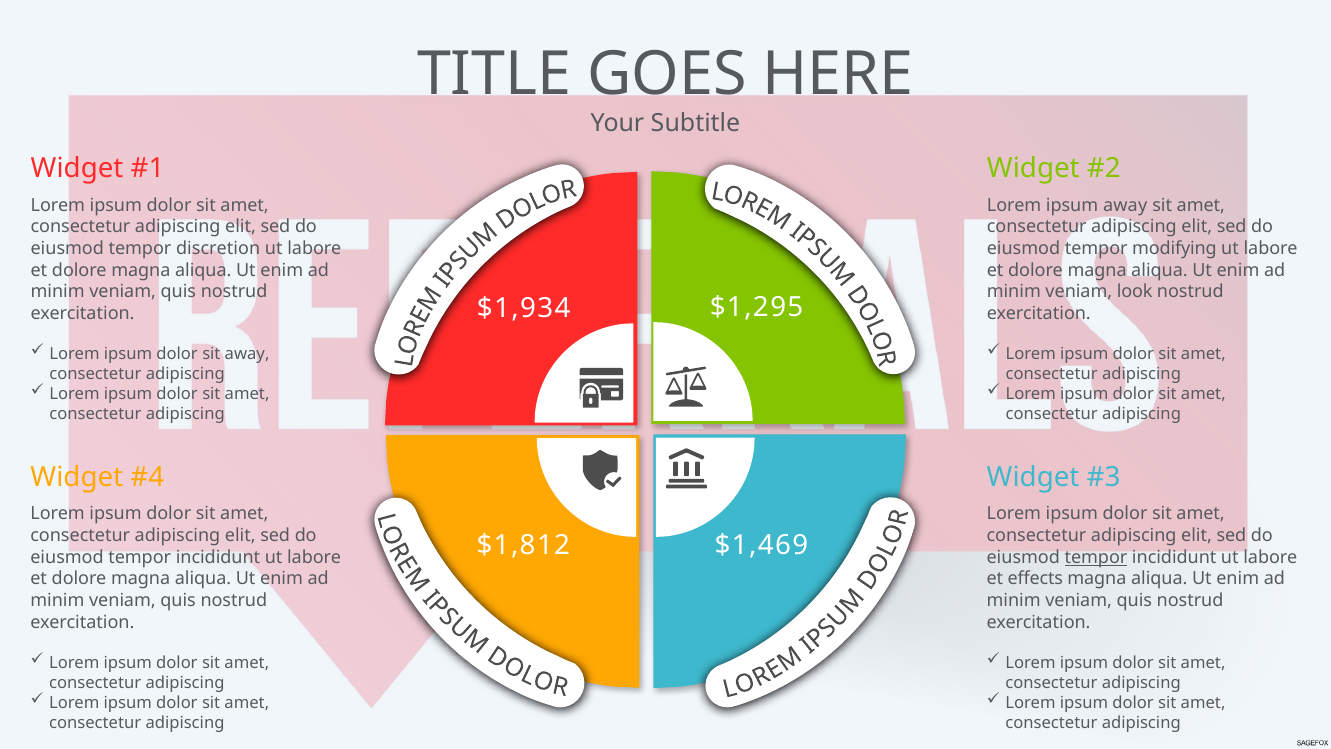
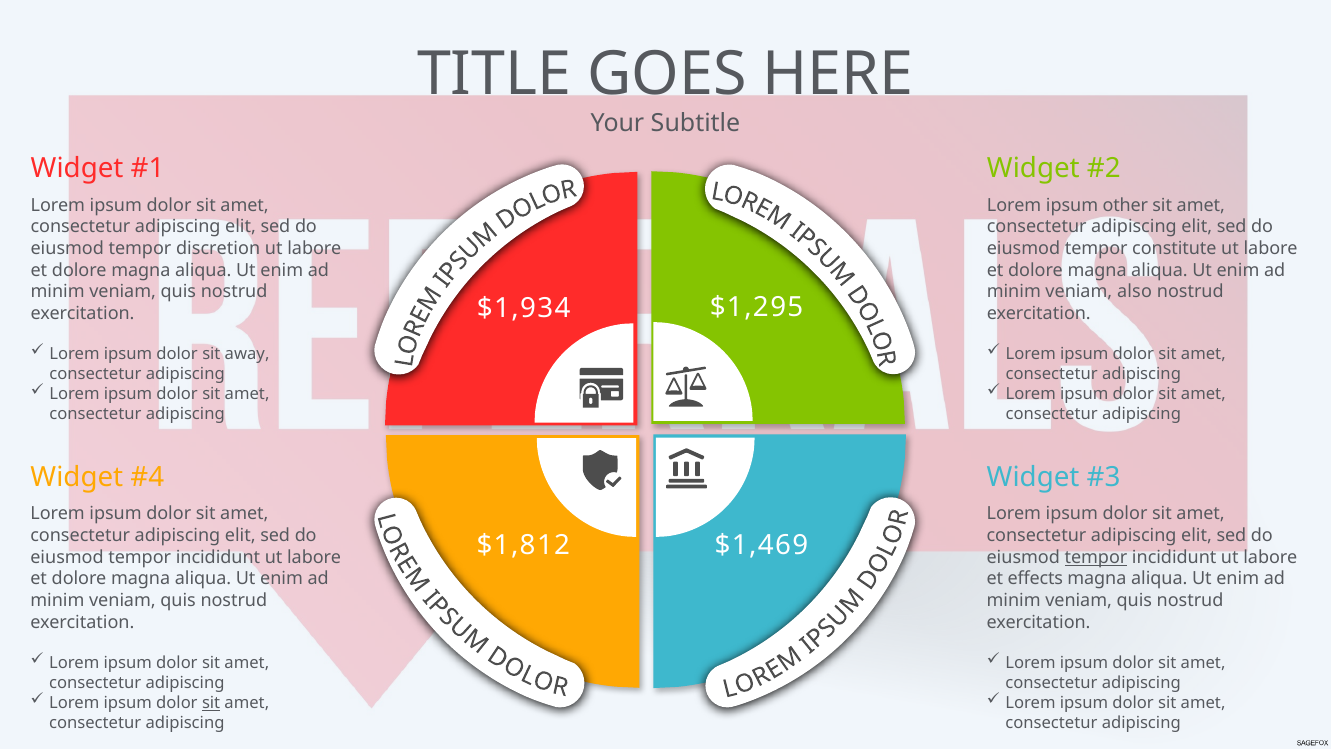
ipsum away: away -> other
modifying: modifying -> constitute
look: look -> also
sit at (211, 703) underline: none -> present
